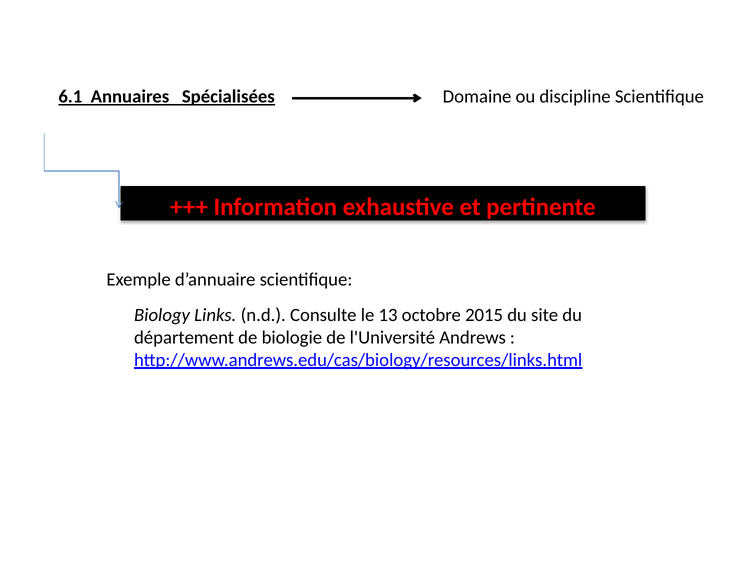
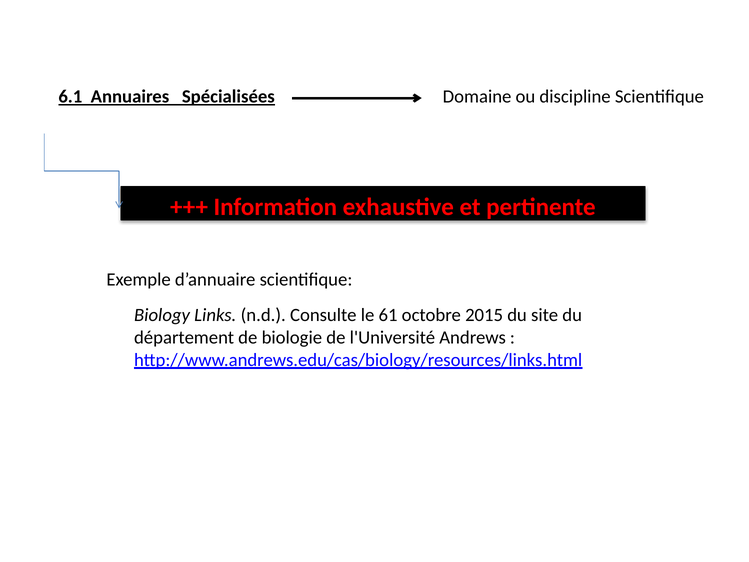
13: 13 -> 61
